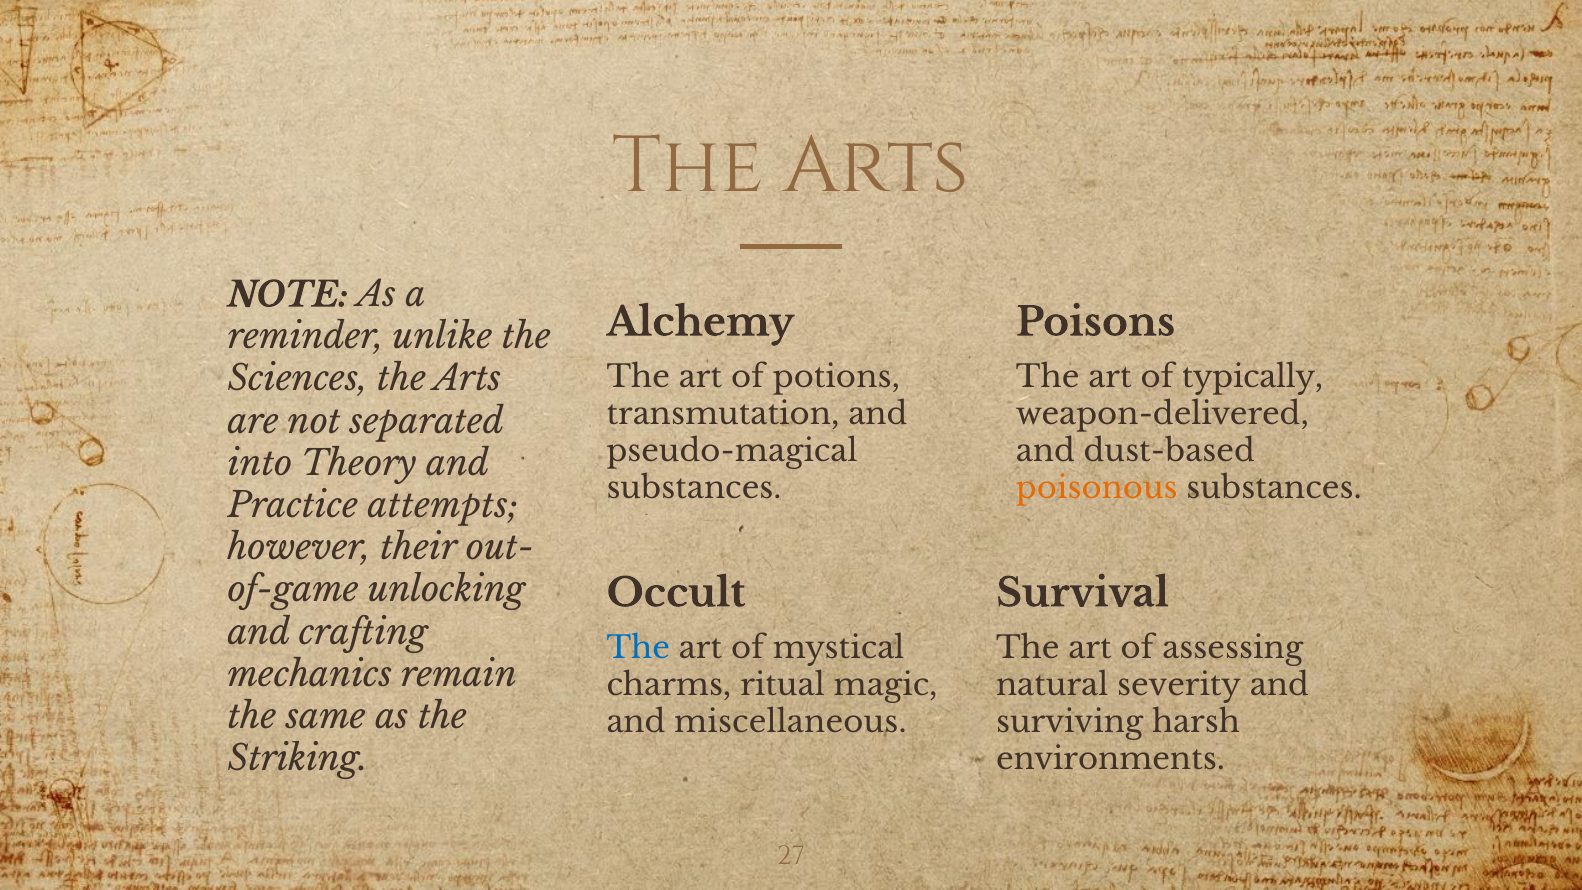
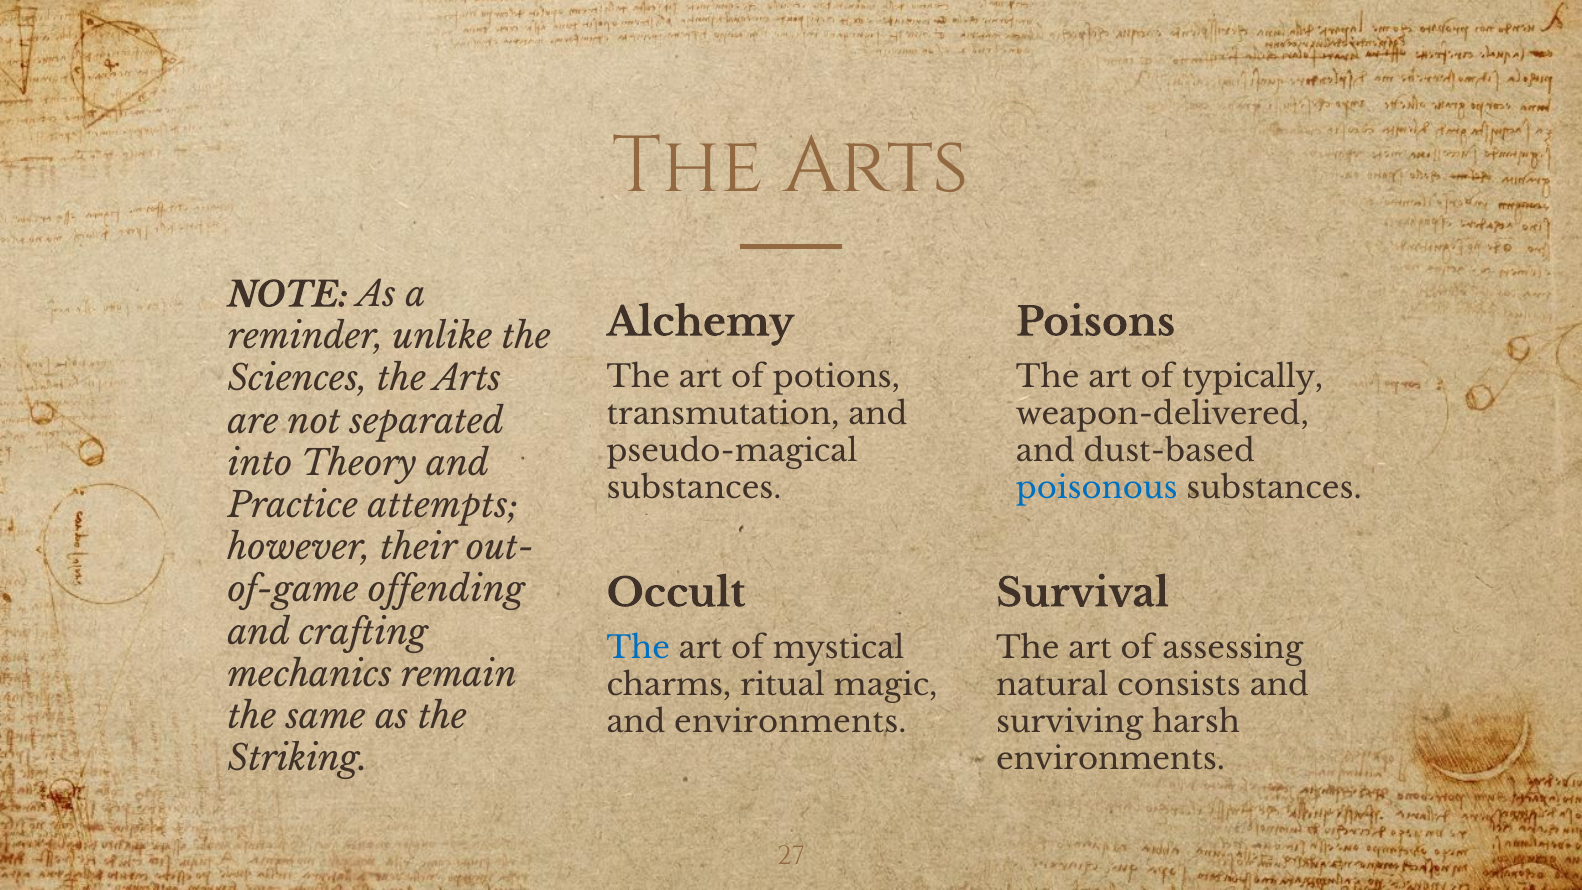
poisonous colour: orange -> blue
unlocking: unlocking -> offending
severity: severity -> consists
and miscellaneous: miscellaneous -> environments
